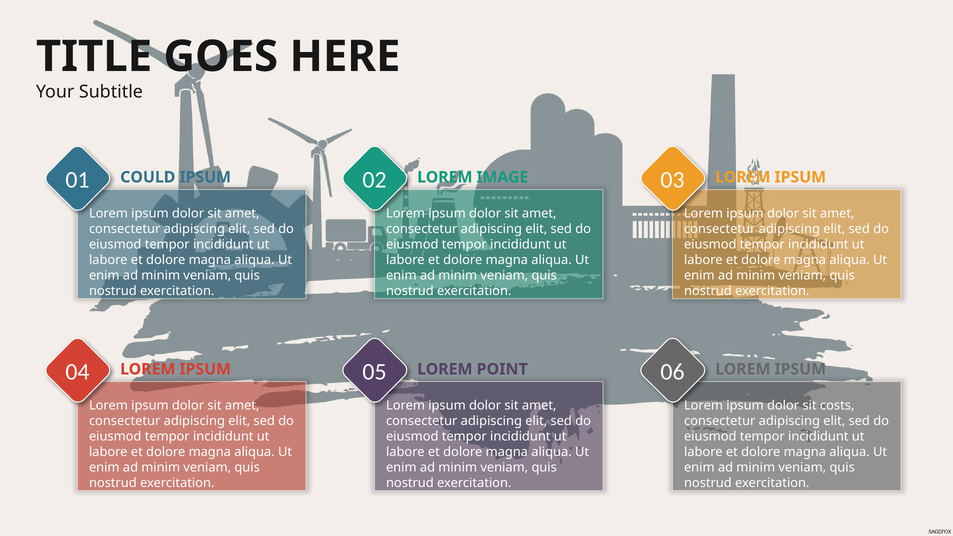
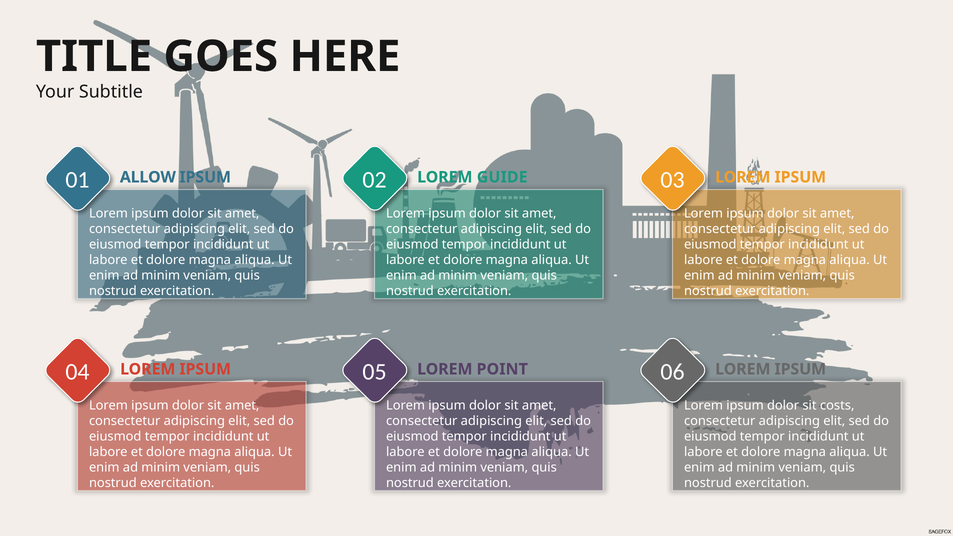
IMAGE: IMAGE -> GUIDE
COULD: COULD -> ALLOW
